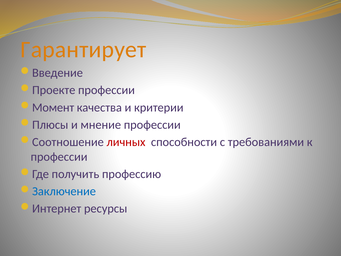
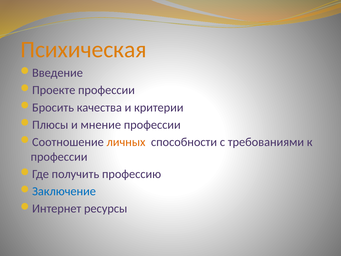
Гарантирует: Гарантирует -> Психическая
Момент: Момент -> Бросить
личных colour: red -> orange
